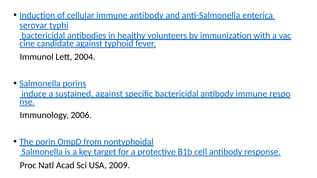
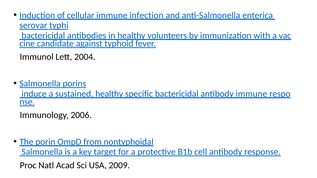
immune antibody: antibody -> infection
sustained against: against -> healthy
